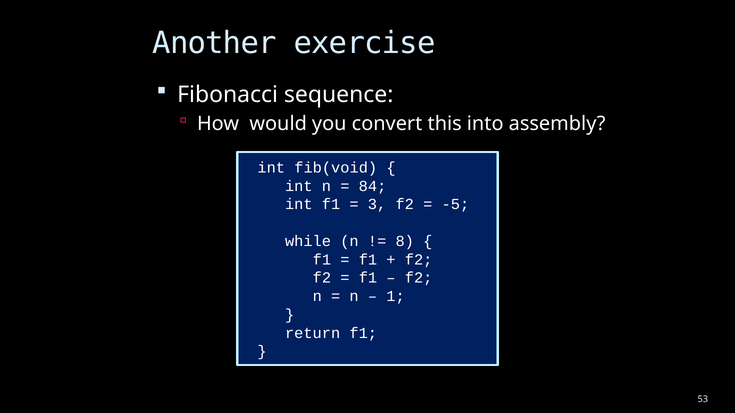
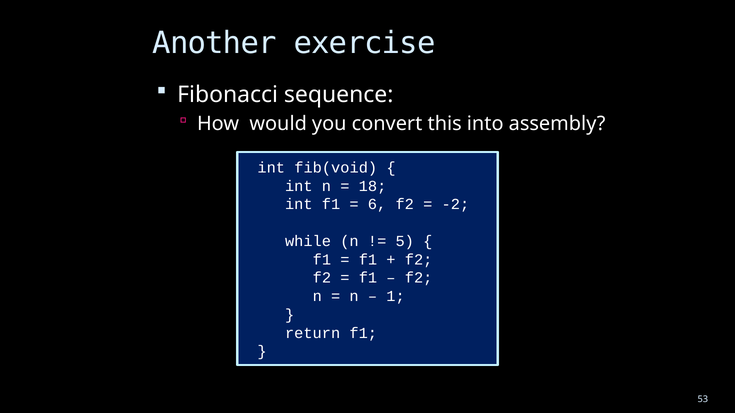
84: 84 -> 18
3: 3 -> 6
-5: -5 -> -2
8: 8 -> 5
